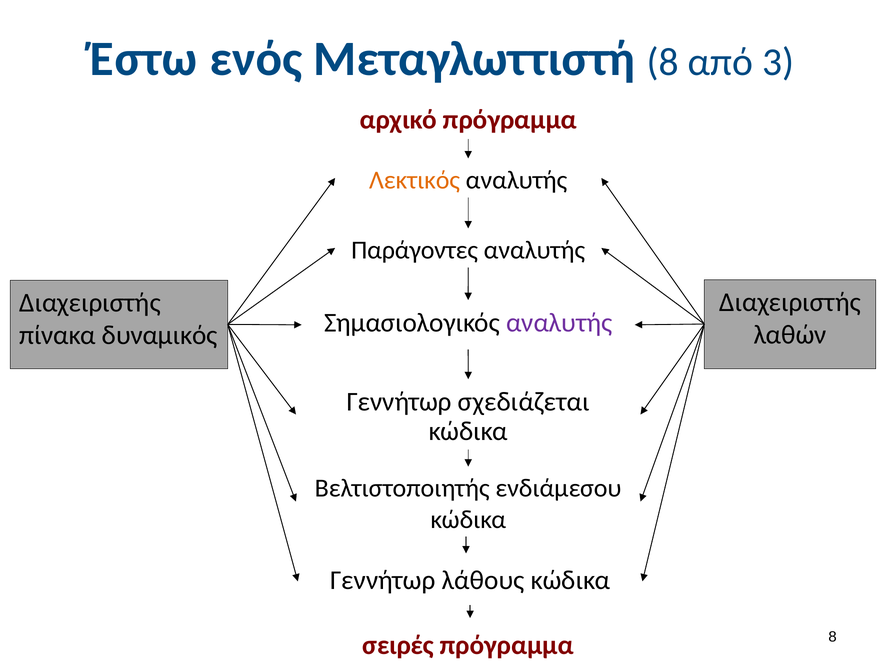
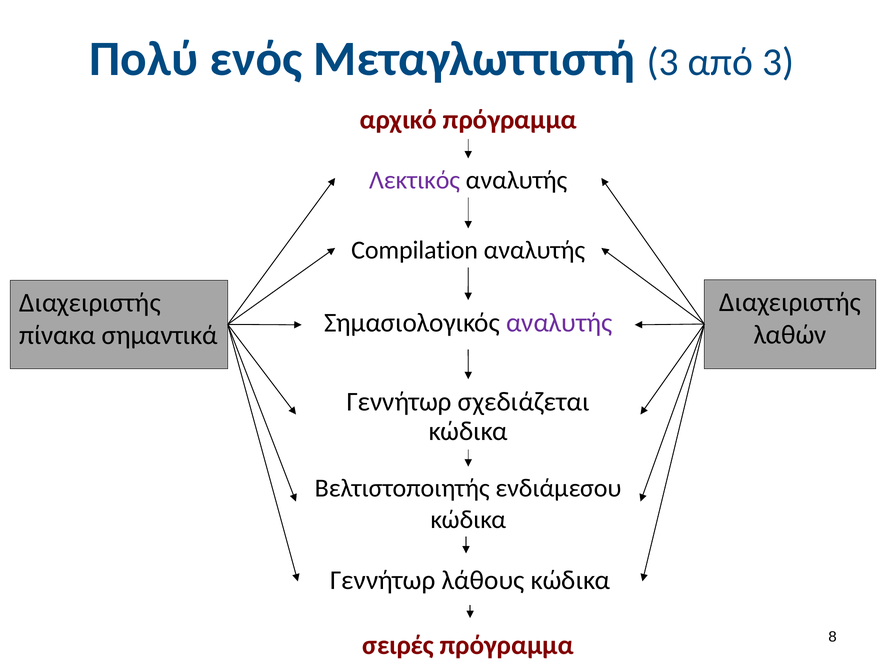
Έστω: Έστω -> Πολύ
Μεταγλωττιστή 8: 8 -> 3
Λεκτικός colour: orange -> purple
Παράγοντες: Παράγοντες -> Compilation
δυναμικός: δυναμικός -> σημαντικά
